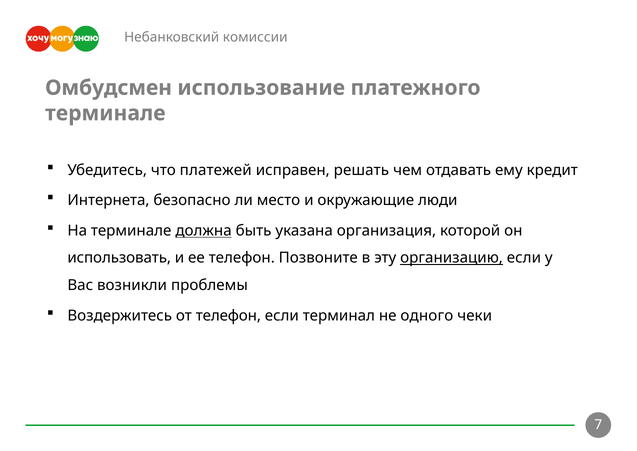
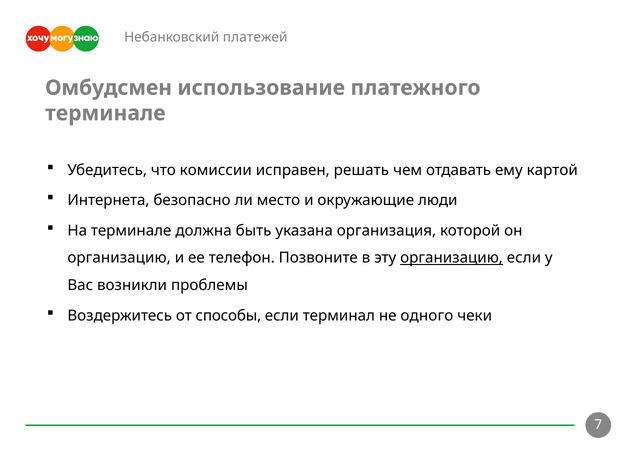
комиссии: комиссии -> платежей
платежей: платежей -> комиссии
кредит: кредит -> картой
должна underline: present -> none
использовать at (119, 258): использовать -> организацию
от телефон: телефон -> способы
